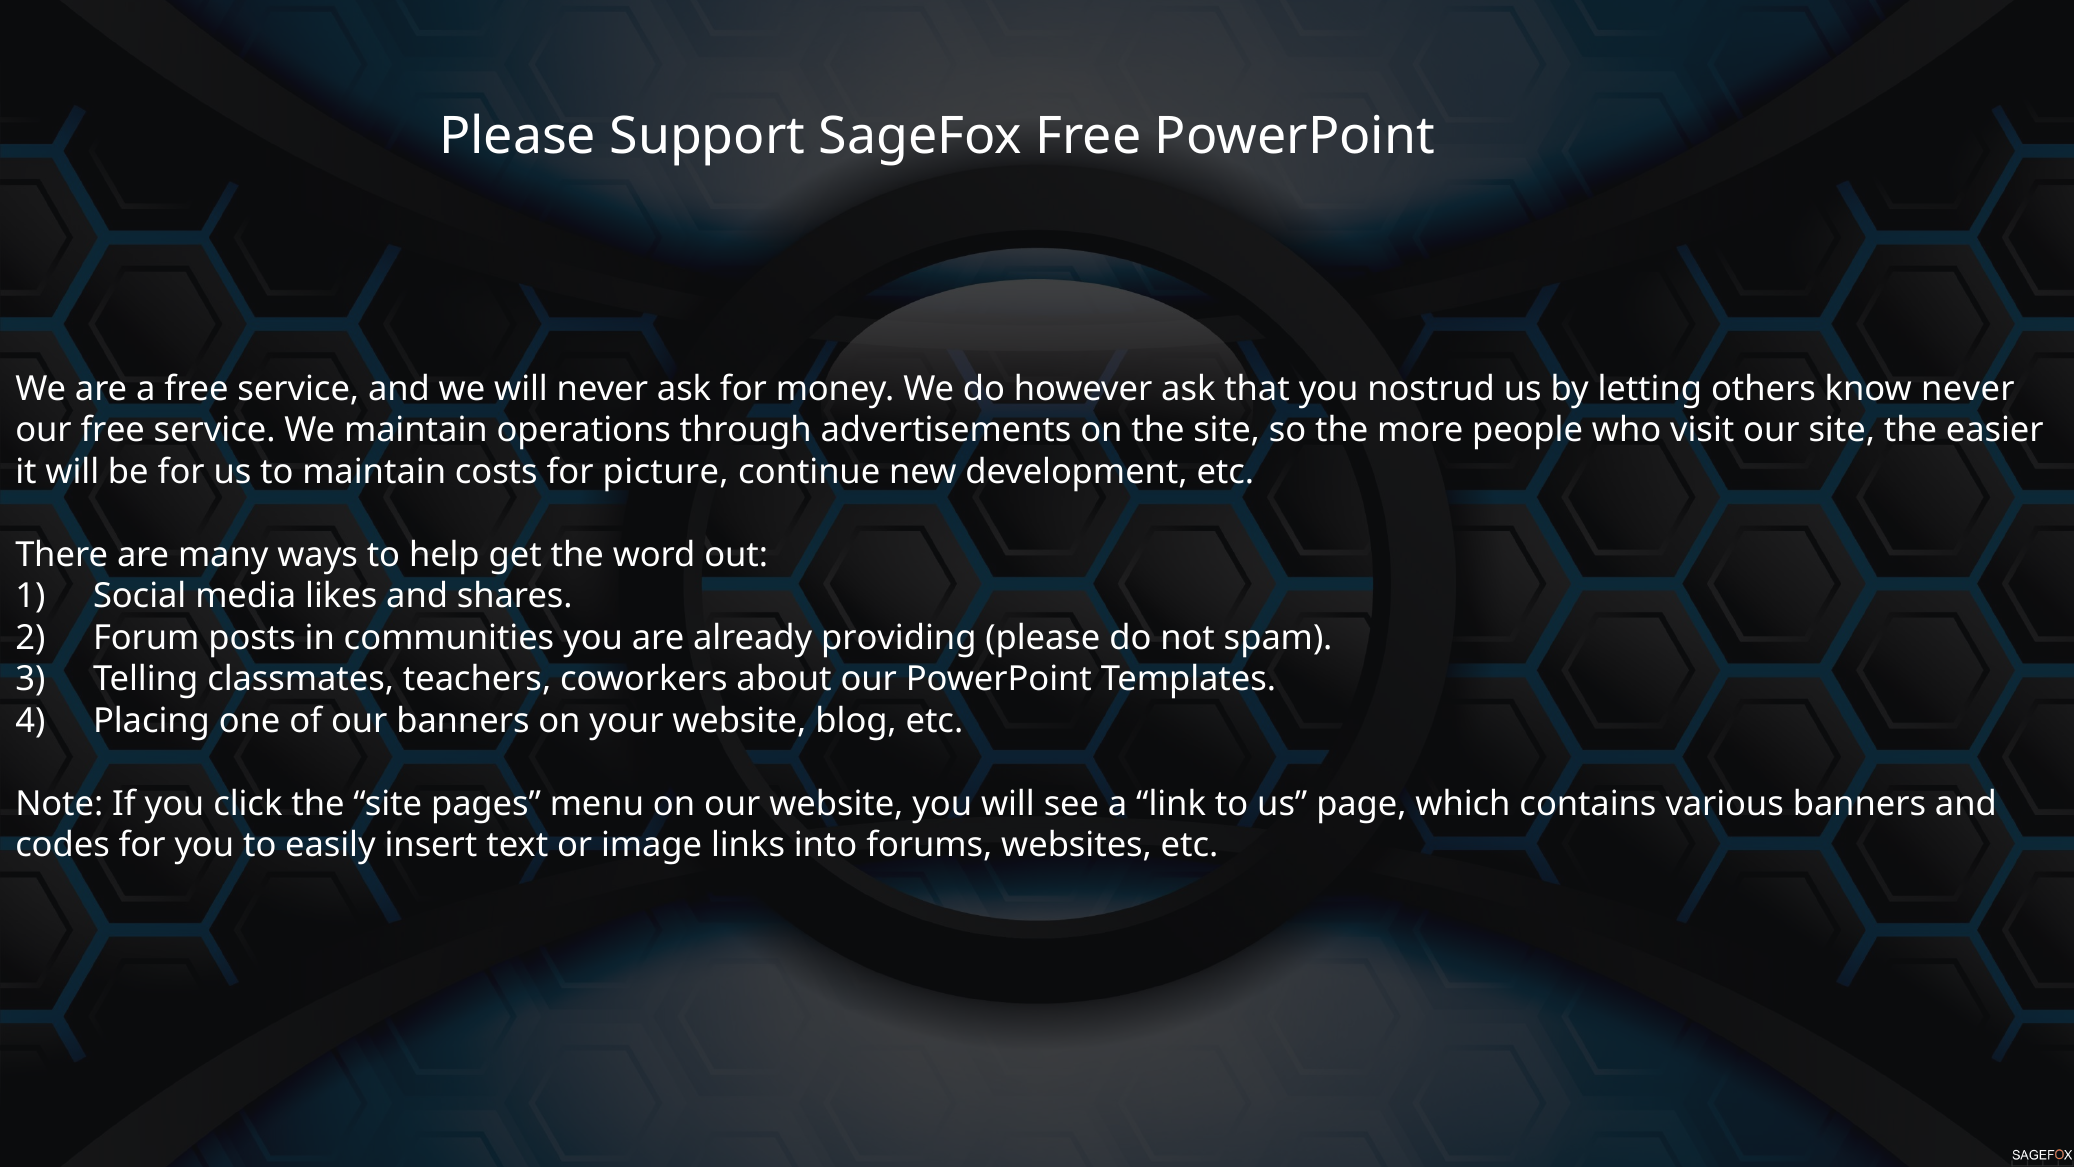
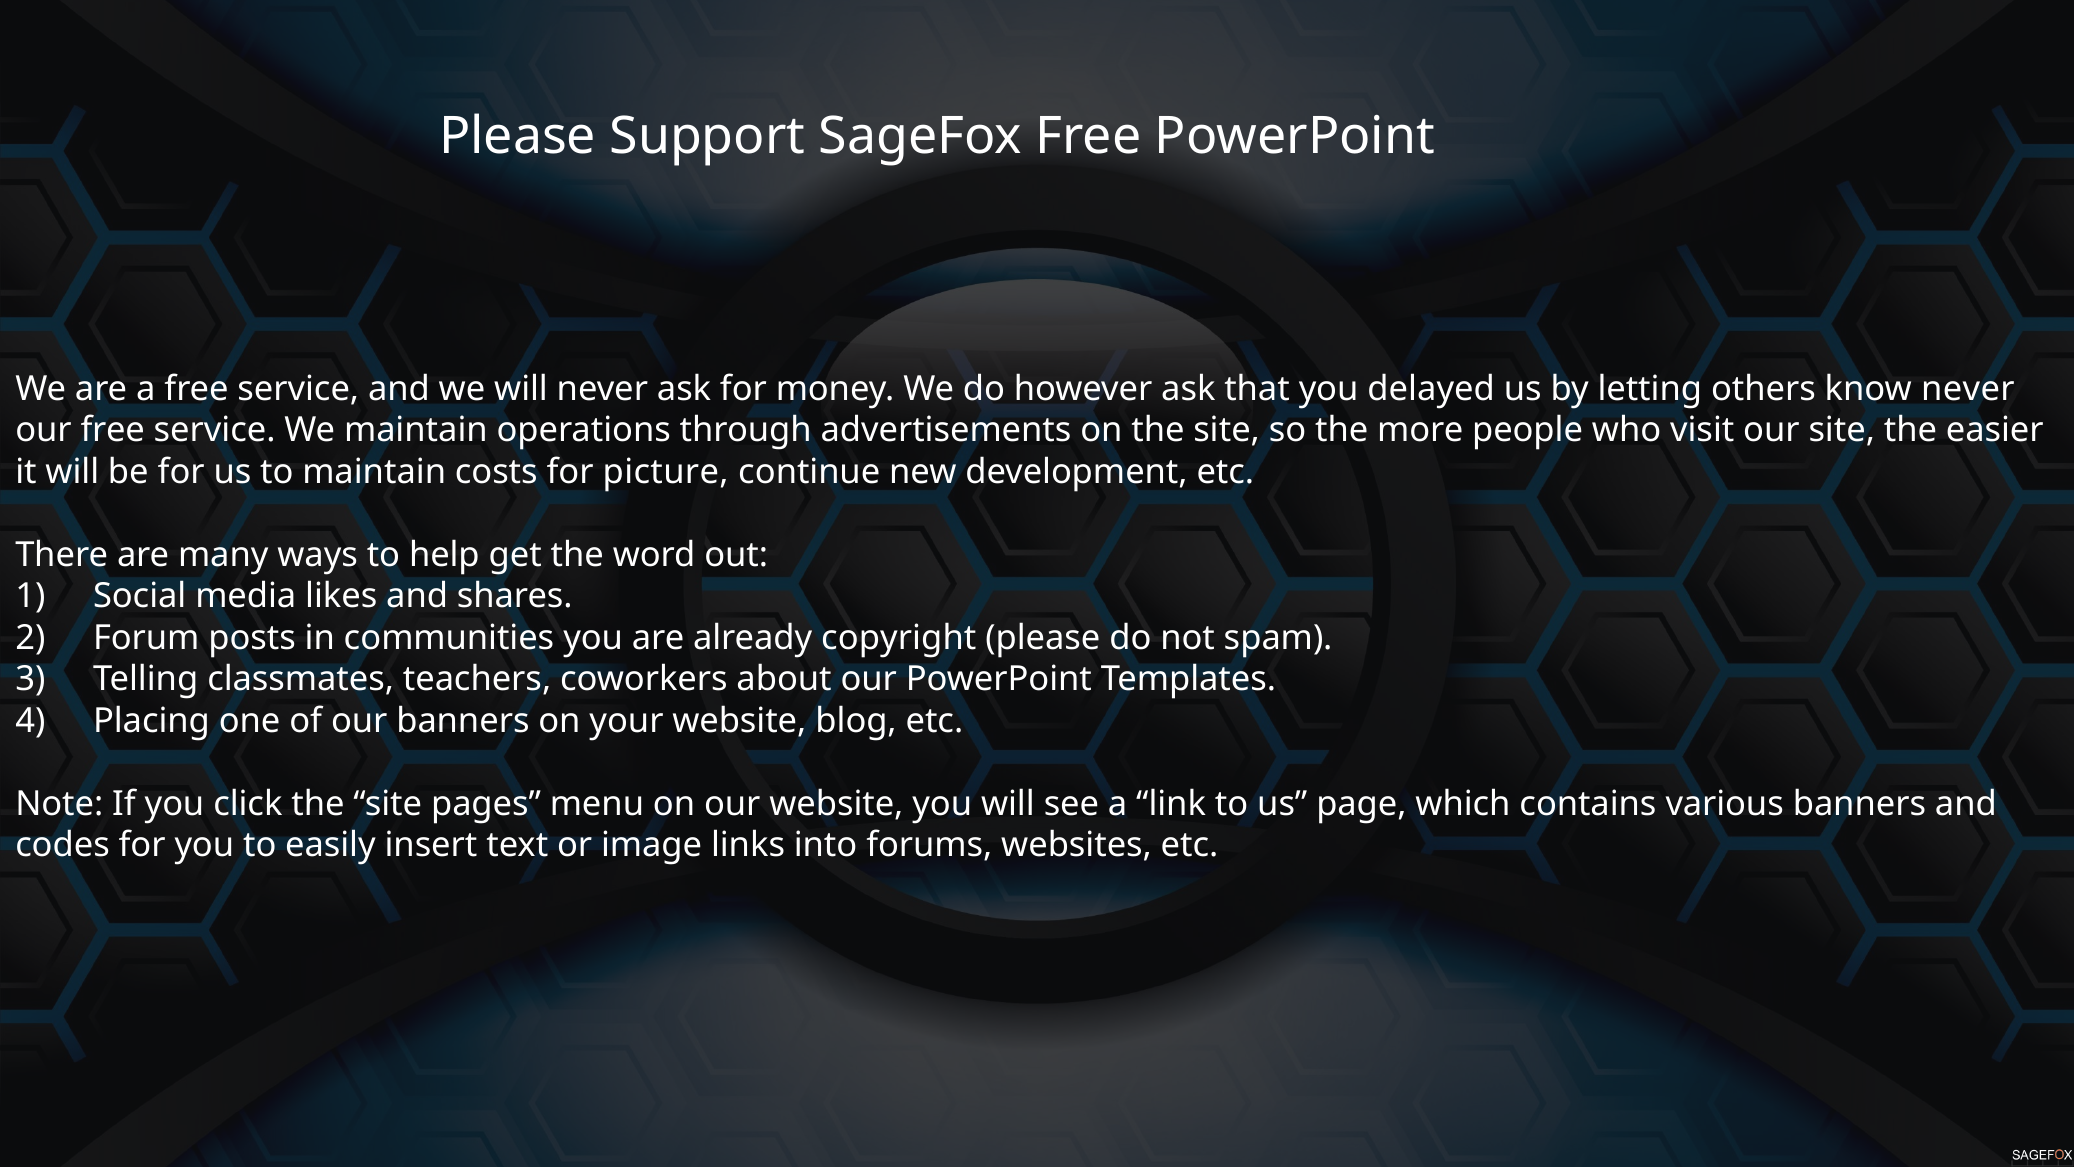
nostrud: nostrud -> delayed
providing: providing -> copyright
